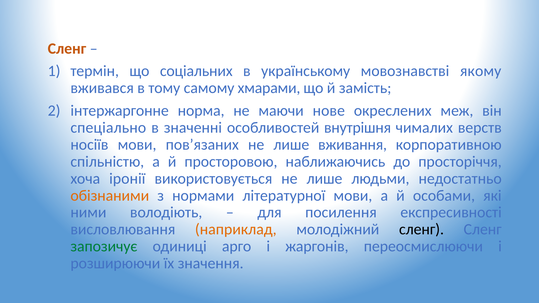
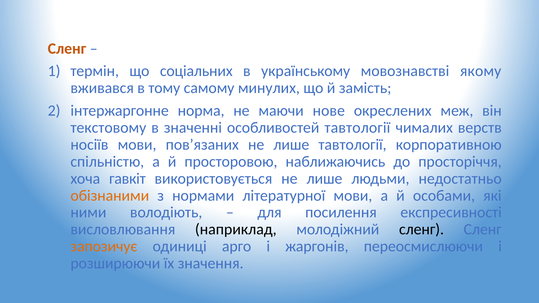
хмарами: хмарами -> минулих
спеціально: спеціально -> текстовому
особливостей внутрішня: внутрішня -> тавтології
лише вживання: вживання -> тавтології
іронії: іронії -> гавкіт
наприклад colour: orange -> black
запозичує colour: green -> orange
